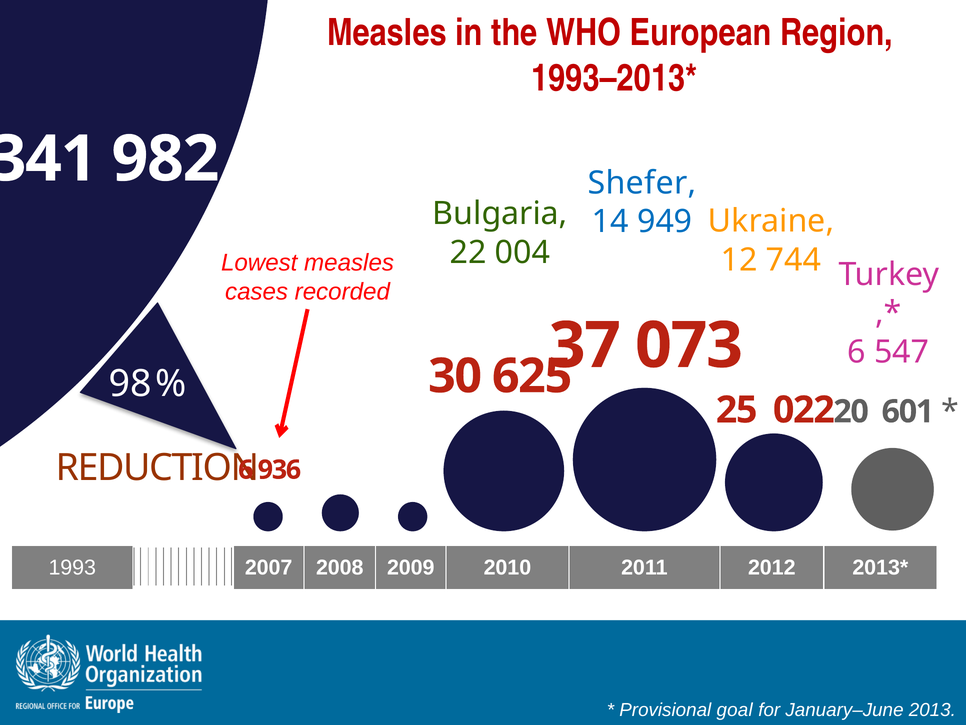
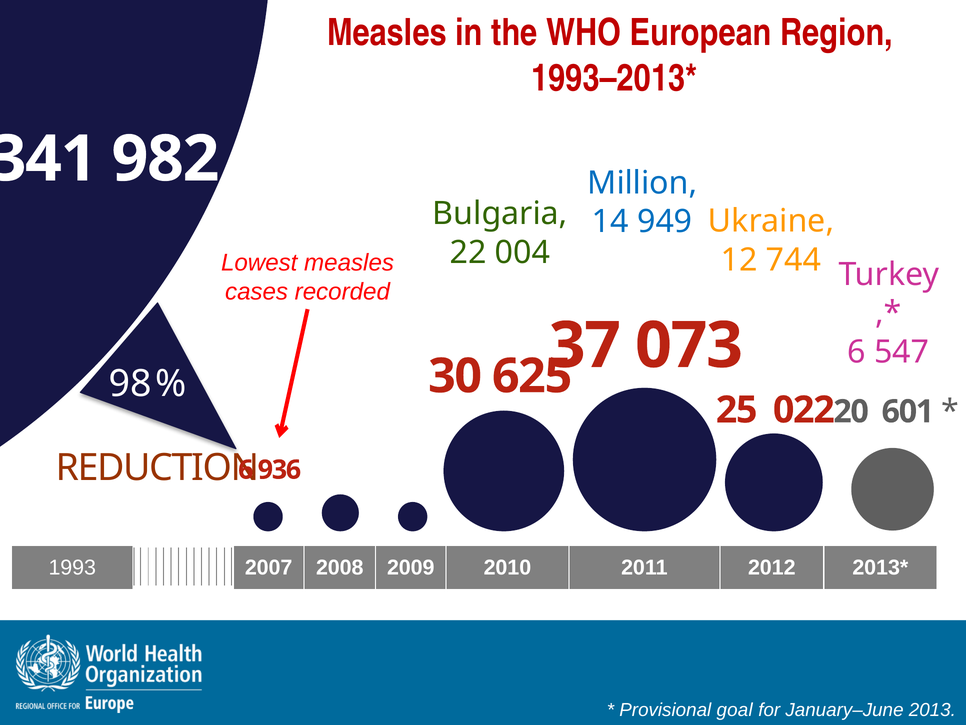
Shefer: Shefer -> Million
